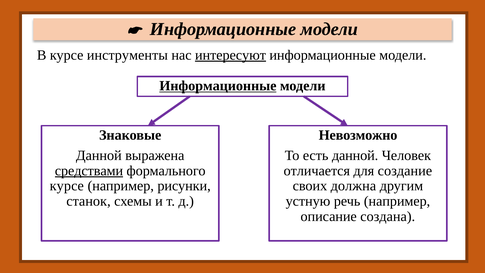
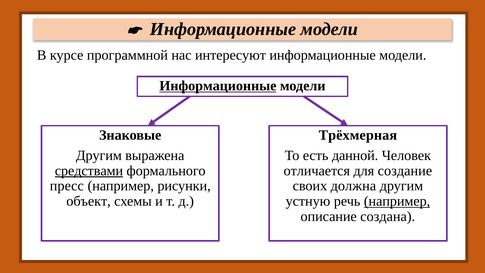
инструменты: инструменты -> программной
интересуют underline: present -> none
Невозможно: Невозможно -> Трёхмерная
Данной at (99, 155): Данной -> Другим
курсе at (67, 186): курсе -> пресс
станок: станок -> объект
например at (397, 201) underline: none -> present
